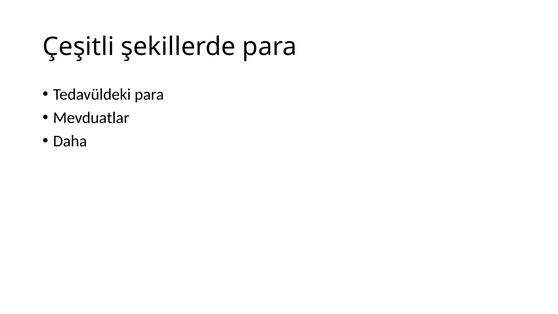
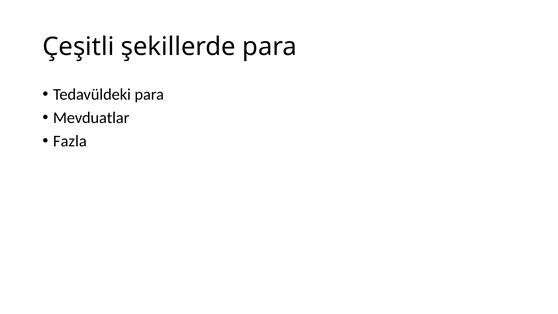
Daha: Daha -> Fazla
